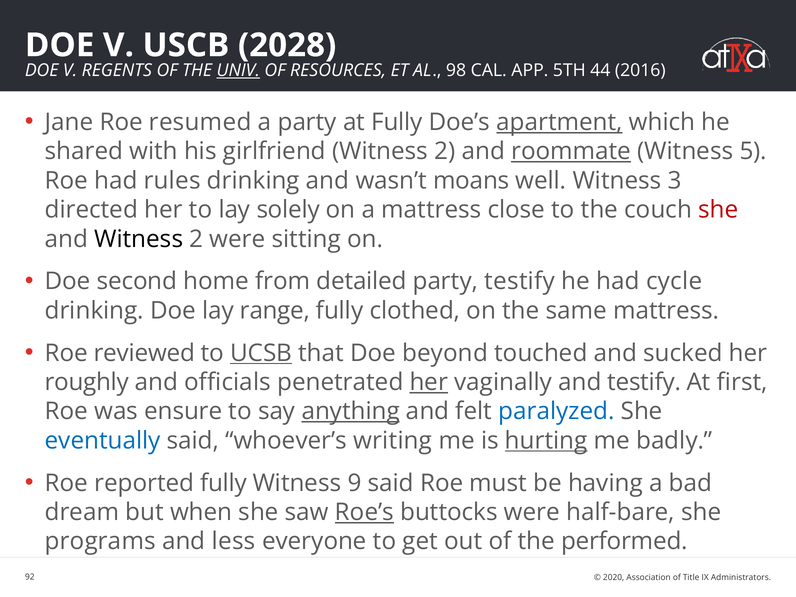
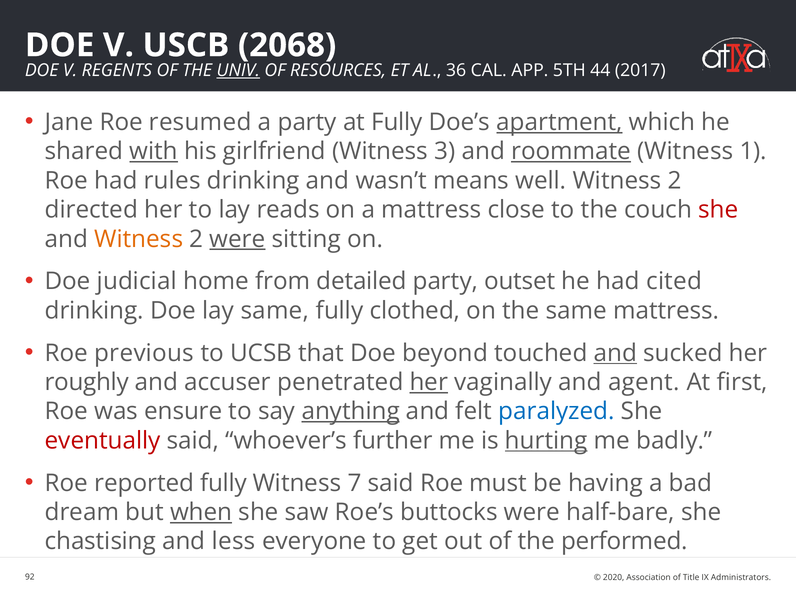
2028: 2028 -> 2068
98: 98 -> 36
2016: 2016 -> 2017
with underline: none -> present
girlfriend Witness 2: 2 -> 3
5: 5 -> 1
moans: moans -> means
well Witness 3: 3 -> 2
solely: solely -> reads
Witness at (139, 239) colour: black -> orange
were at (237, 239) underline: none -> present
second: second -> judicial
party testify: testify -> outset
cycle: cycle -> cited
lay range: range -> same
reviewed: reviewed -> previous
UCSB underline: present -> none
and at (615, 353) underline: none -> present
officials: officials -> accuser
and testify: testify -> agent
eventually colour: blue -> red
writing: writing -> further
9: 9 -> 7
when underline: none -> present
Roe’s underline: present -> none
programs: programs -> chastising
